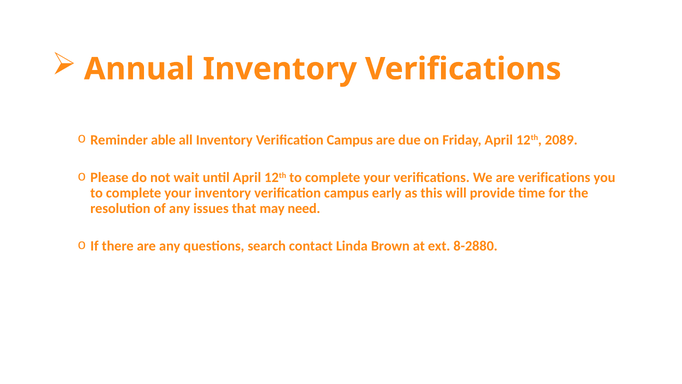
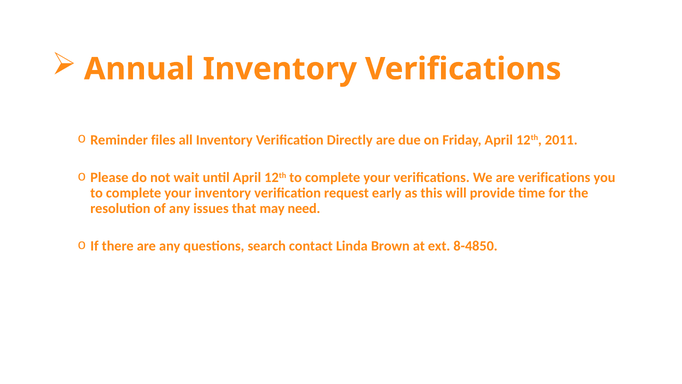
able: able -> files
all Inventory Verification Campus: Campus -> Directly
2089: 2089 -> 2011
your inventory verification campus: campus -> request
8-2880: 8-2880 -> 8-4850
